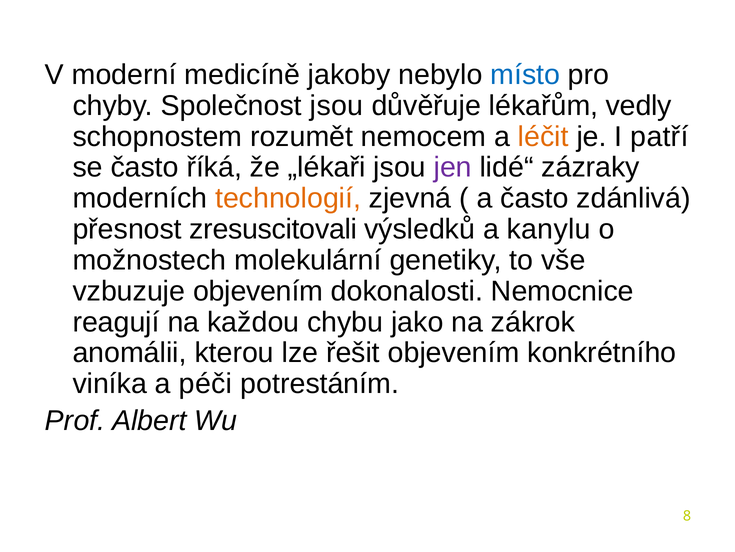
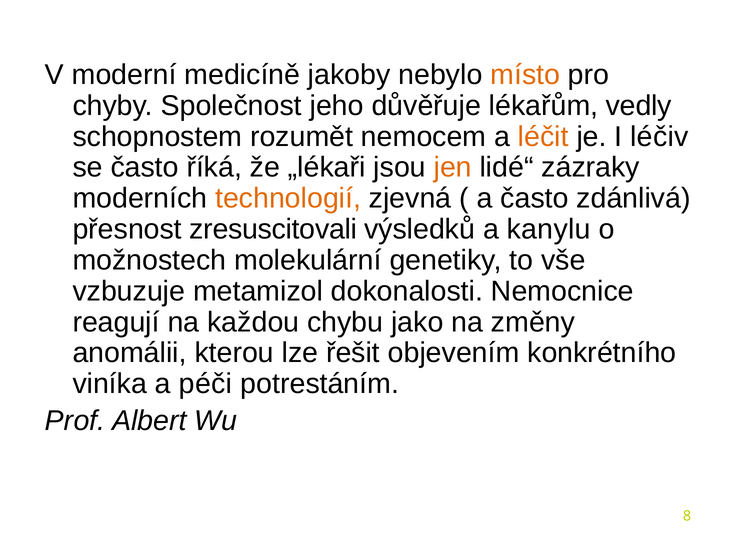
místo colour: blue -> orange
Společnost jsou: jsou -> jeho
patří: patří -> léčiv
jen colour: purple -> orange
vzbuzuje objevením: objevením -> metamizol
zákrok: zákrok -> změny
